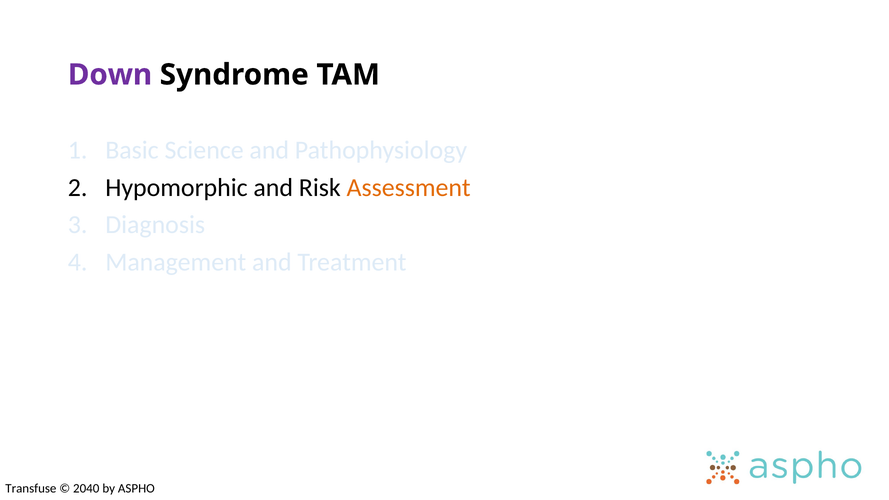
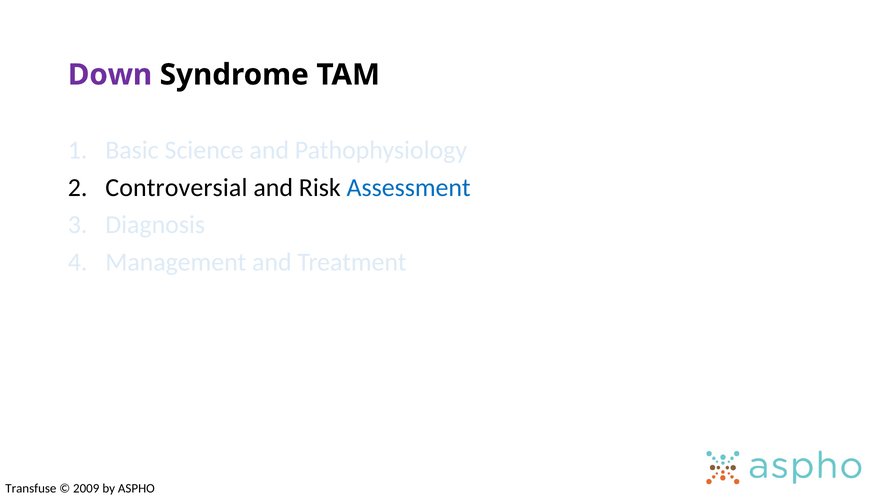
Hypomorphic: Hypomorphic -> Controversial
Assessment colour: orange -> blue
2040: 2040 -> 2009
